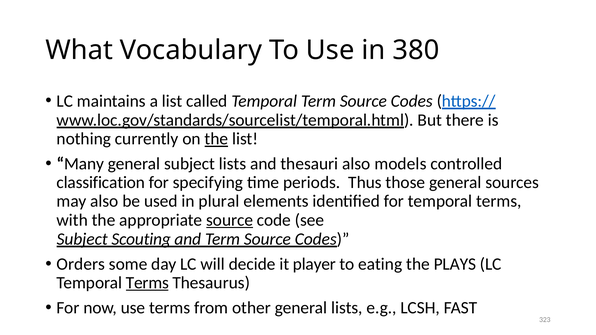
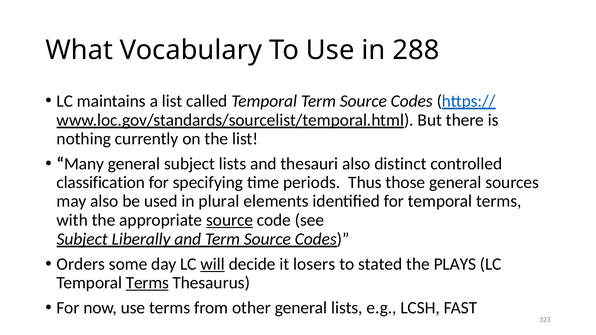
380: 380 -> 288
the at (216, 139) underline: present -> none
models: models -> distinct
Scouting: Scouting -> Liberally
will underline: none -> present
player: player -> losers
eating: eating -> stated
